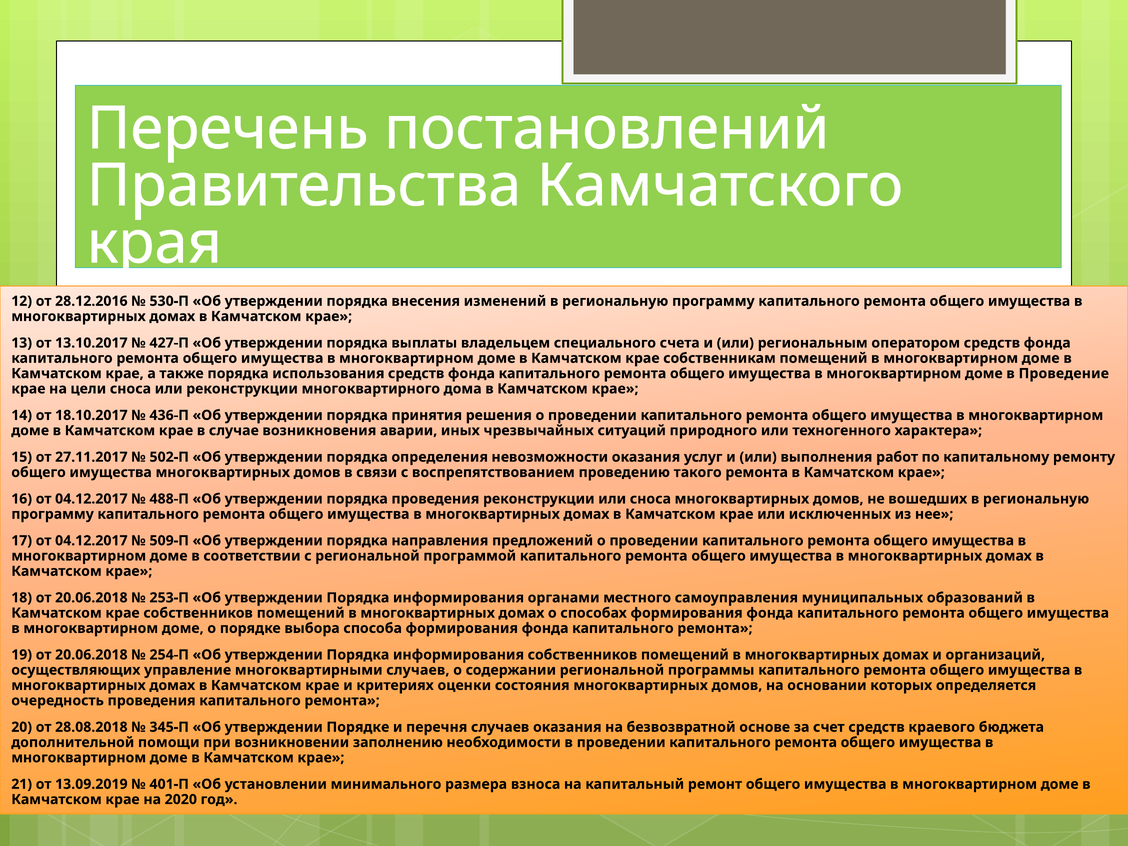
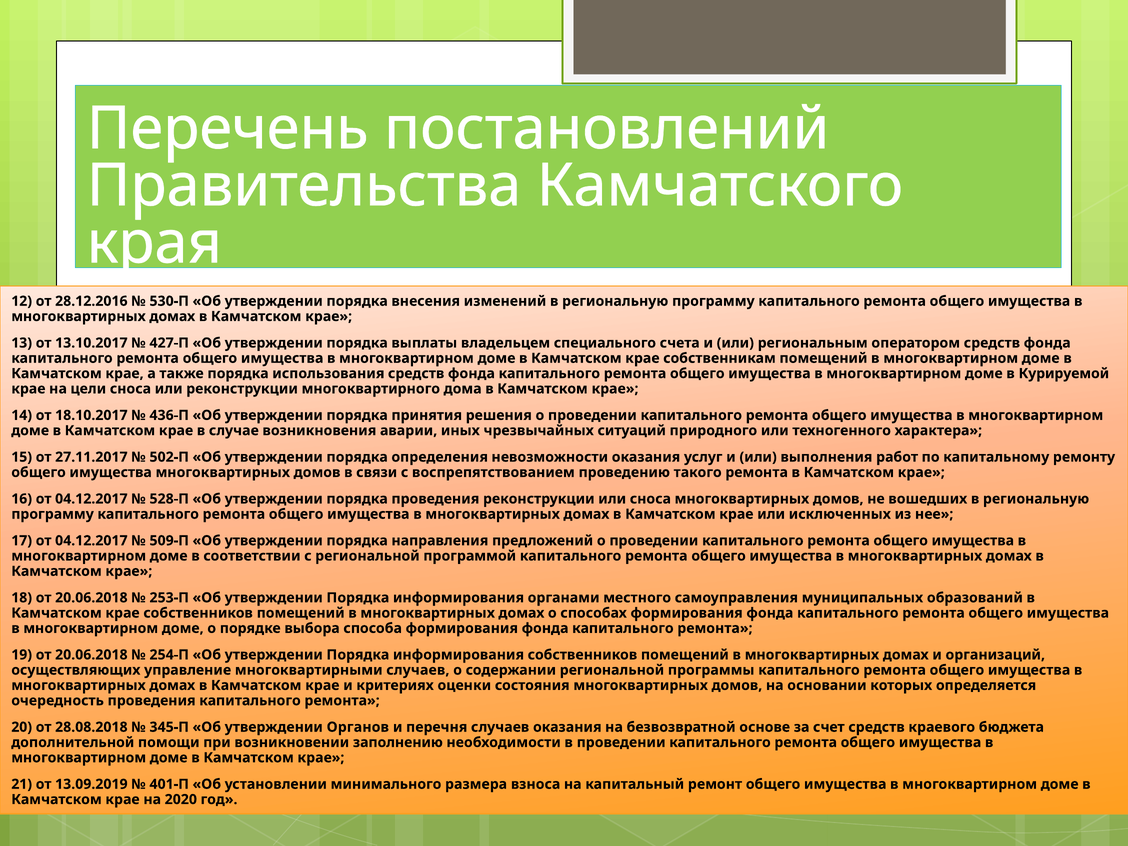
Проведение: Проведение -> Курируемой
488-П: 488-П -> 528-П
утверждении Порядке: Порядке -> Органов
